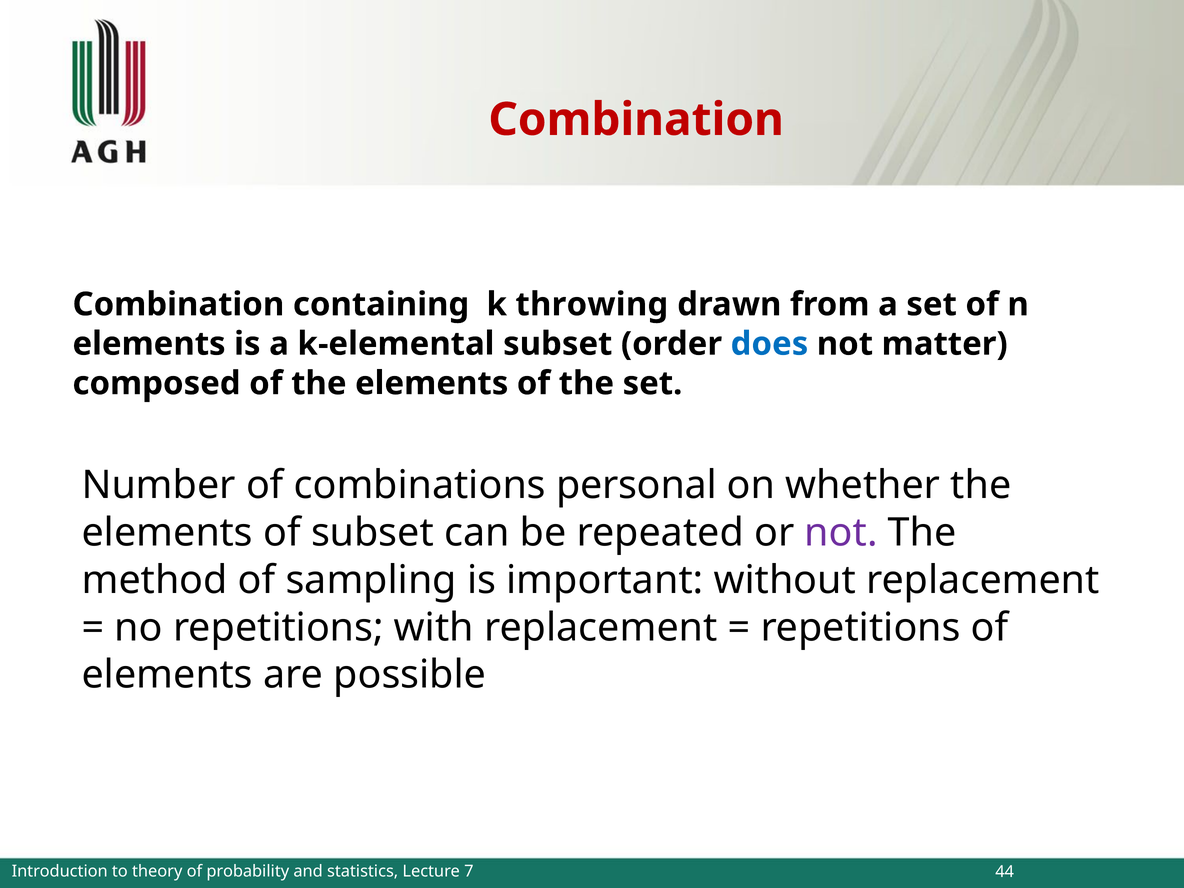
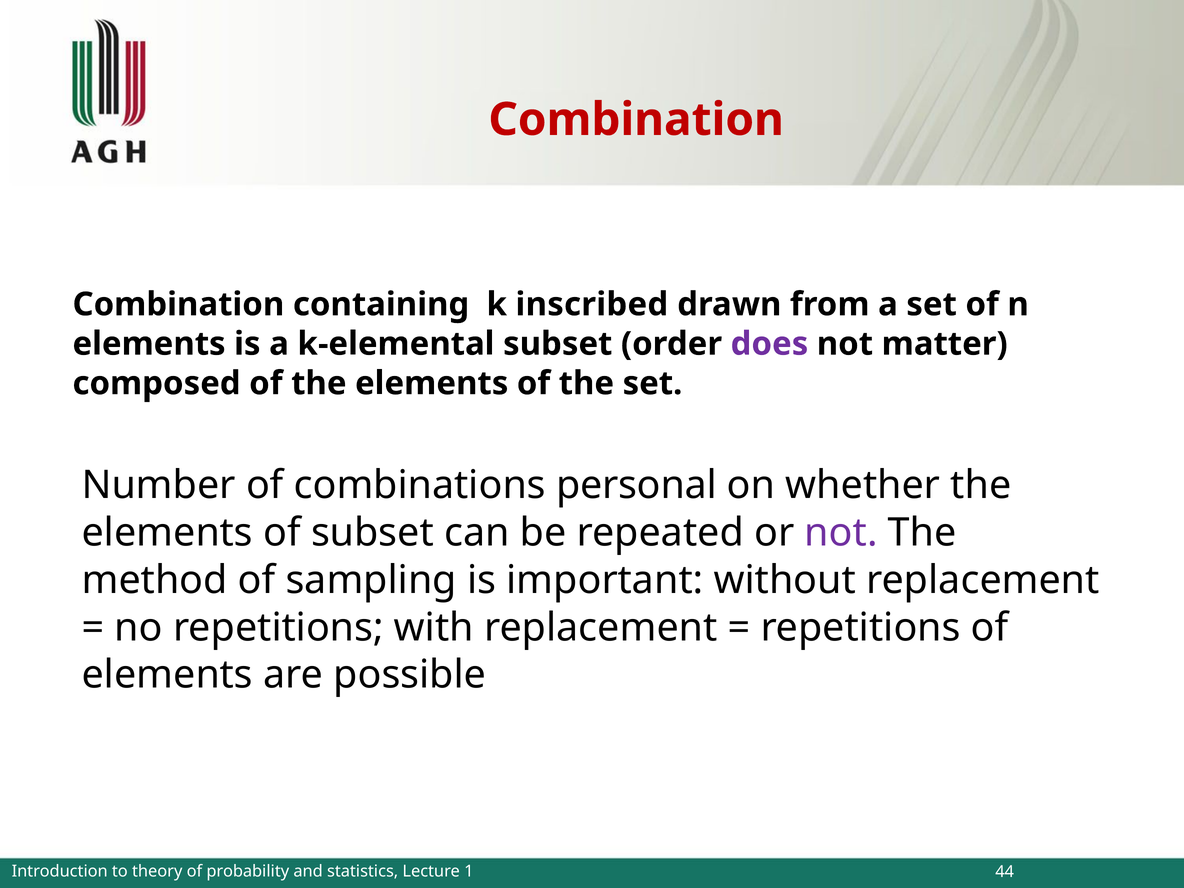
throwing: throwing -> inscribed
does colour: blue -> purple
7: 7 -> 1
